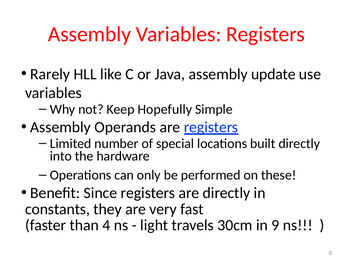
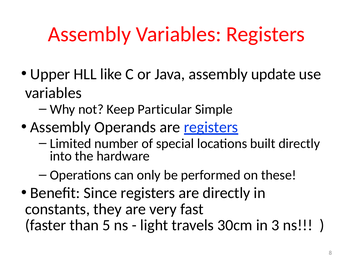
Rarely: Rarely -> Upper
Hopefully: Hopefully -> Particular
4: 4 -> 5
9: 9 -> 3
